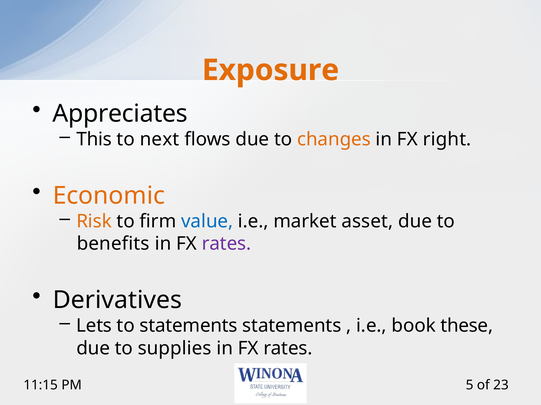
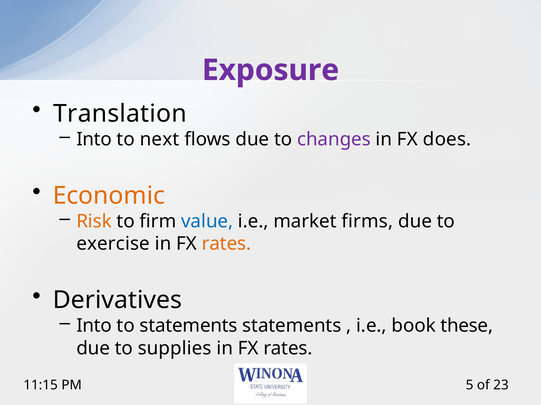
Exposure colour: orange -> purple
Appreciates: Appreciates -> Translation
This at (94, 140): This -> Into
changes colour: orange -> purple
right: right -> does
asset: asset -> firms
benefits: benefits -> exercise
rates at (226, 244) colour: purple -> orange
Lets at (94, 326): Lets -> Into
